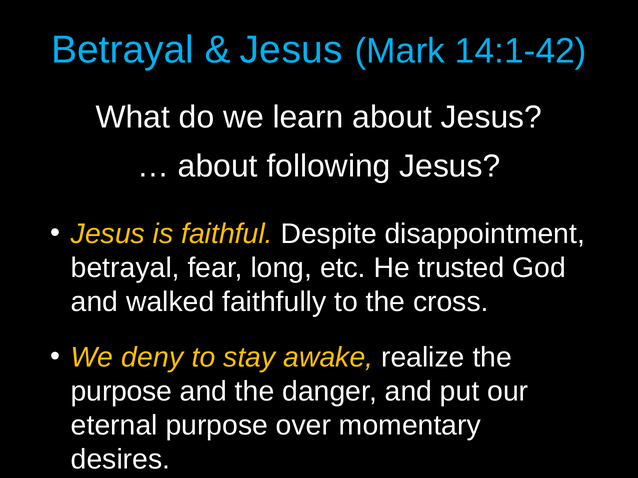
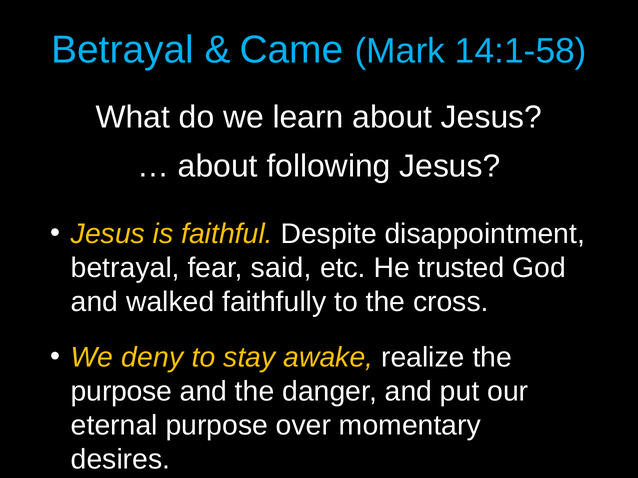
Jesus at (291, 50): Jesus -> Came
14:1-42: 14:1-42 -> 14:1-58
long: long -> said
